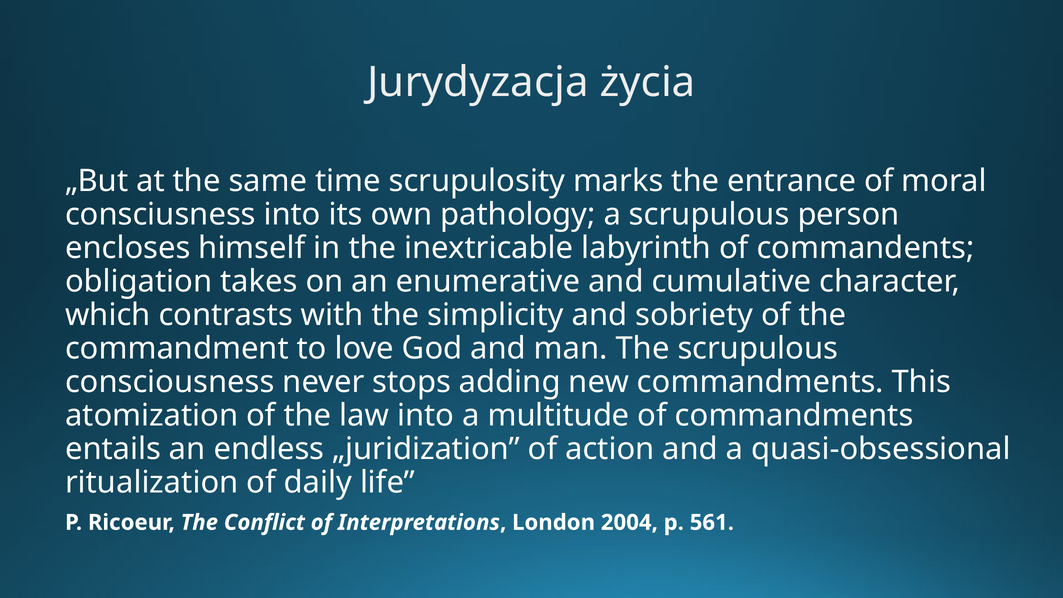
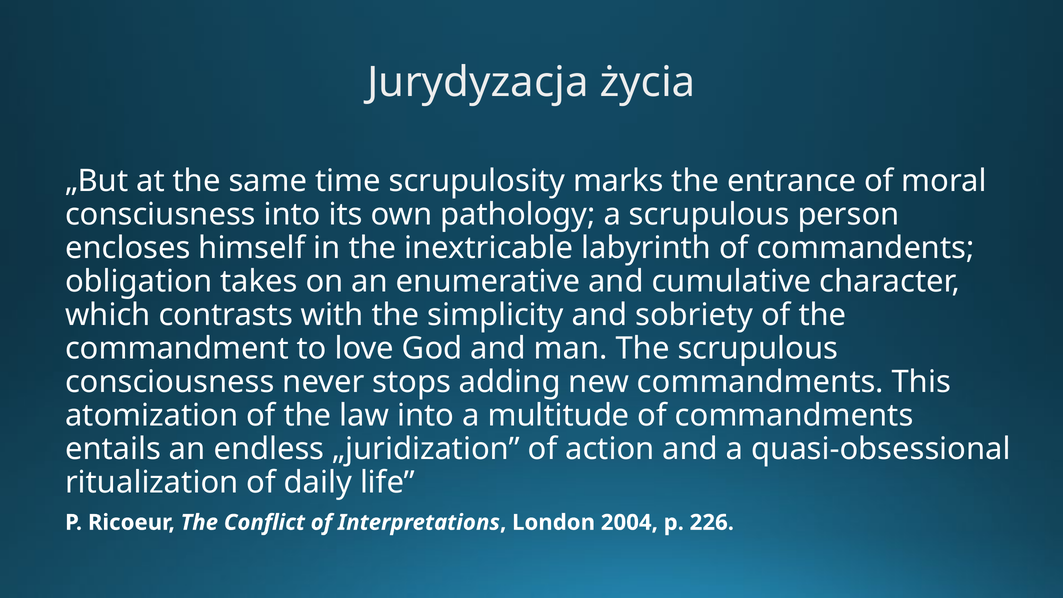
561: 561 -> 226
